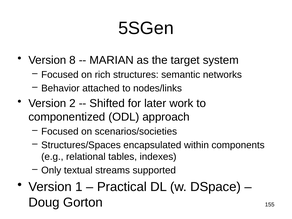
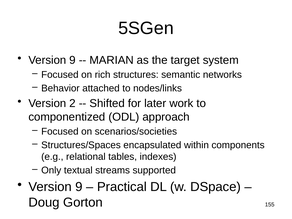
8 at (73, 60): 8 -> 9
1 at (79, 187): 1 -> 9
